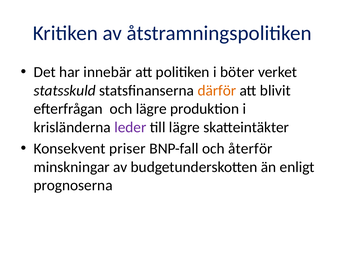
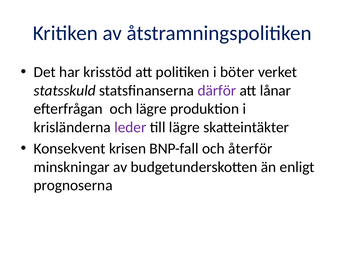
innebär: innebär -> krisstöd
därför colour: orange -> purple
blivit: blivit -> lånar
priser: priser -> krisen
